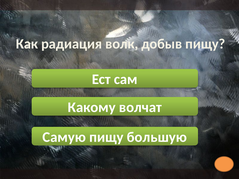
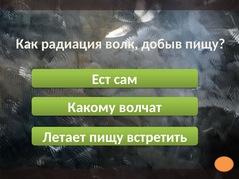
Самую: Самую -> Летает
большую: большую -> встретить
